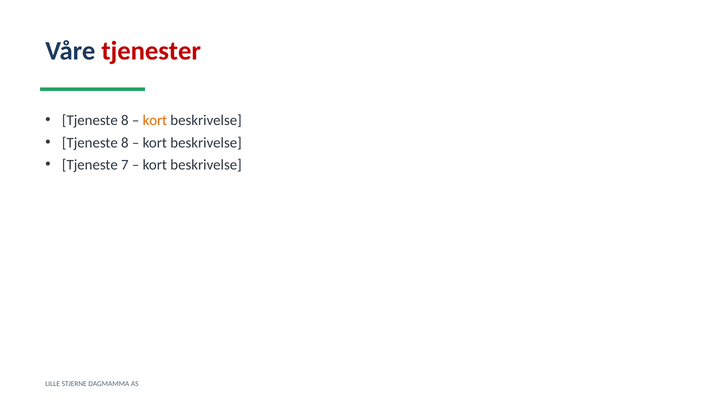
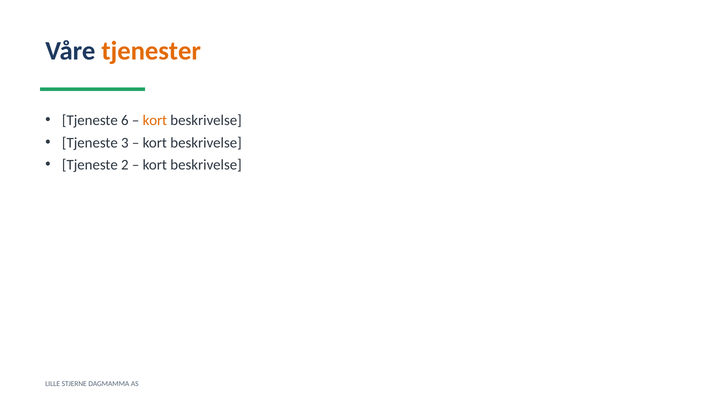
tjenester colour: red -> orange
8 at (125, 121): 8 -> 6
8 at (125, 143): 8 -> 3
7: 7 -> 2
